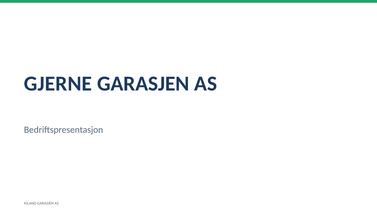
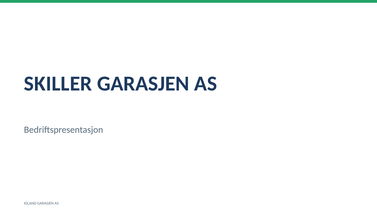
GJERNE: GJERNE -> SKILLER
